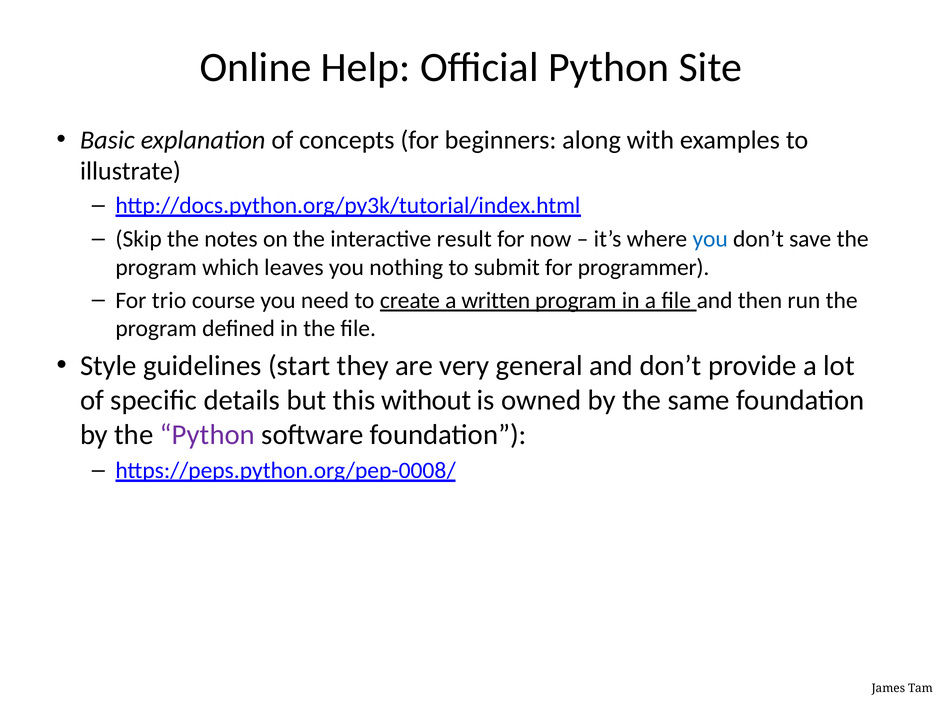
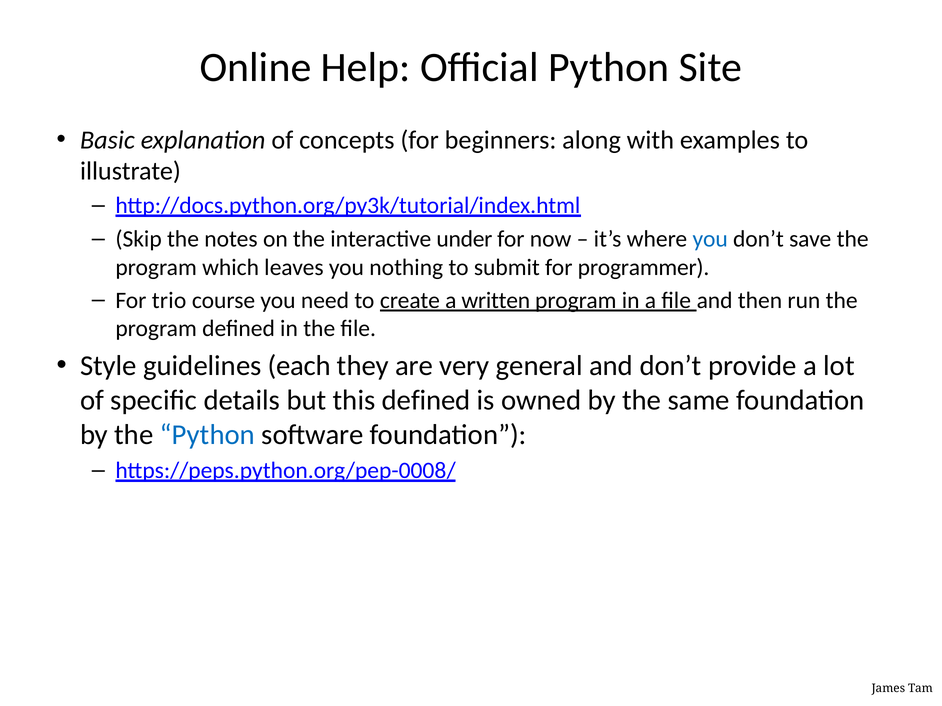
result: result -> under
start: start -> each
this without: without -> defined
Python at (207, 435) colour: purple -> blue
